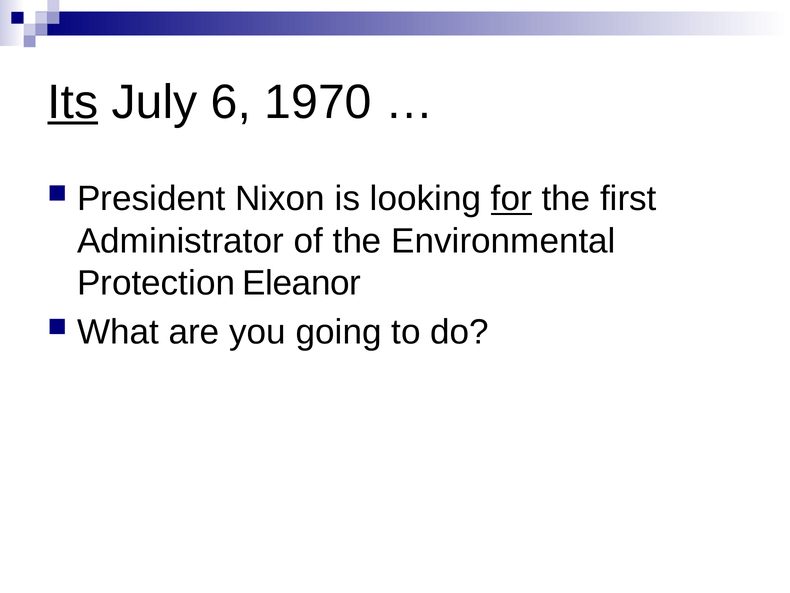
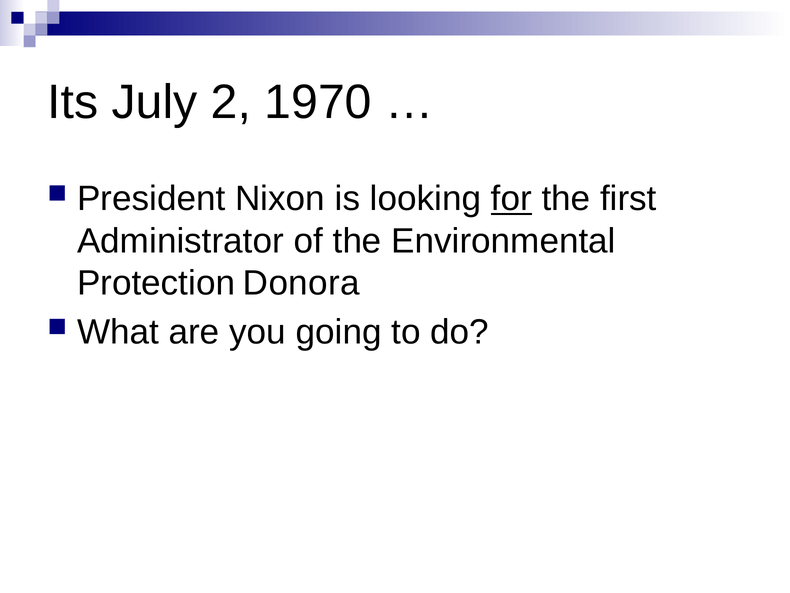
Its underline: present -> none
6: 6 -> 2
Eleanor: Eleanor -> Donora
